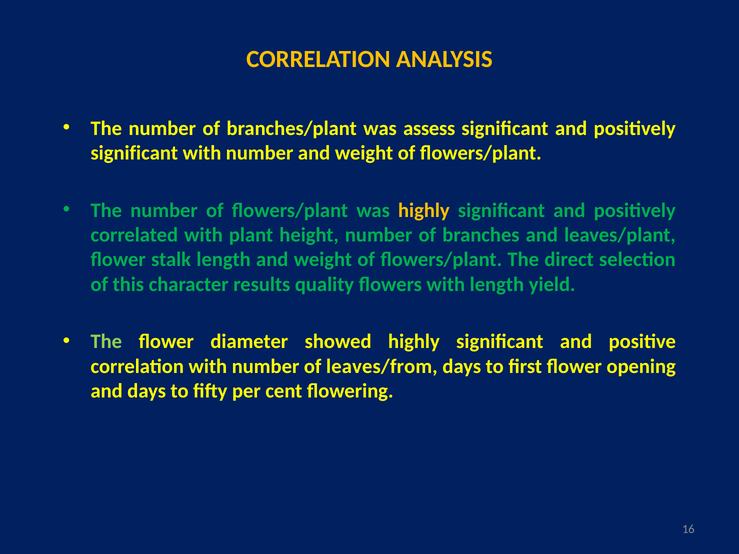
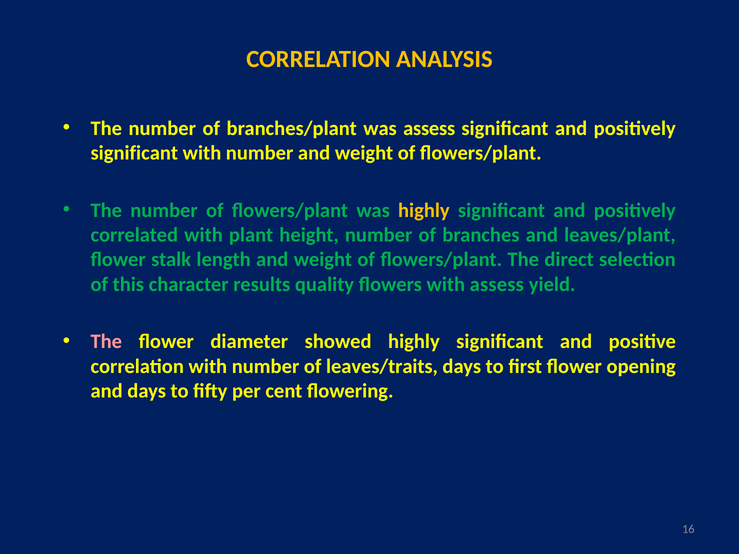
with length: length -> assess
The at (106, 342) colour: light green -> pink
leaves/from: leaves/from -> leaves/traits
